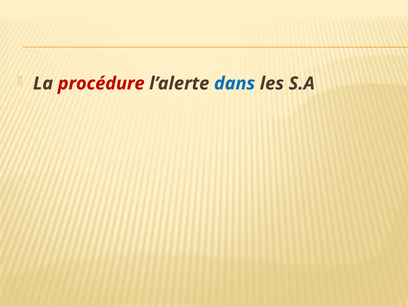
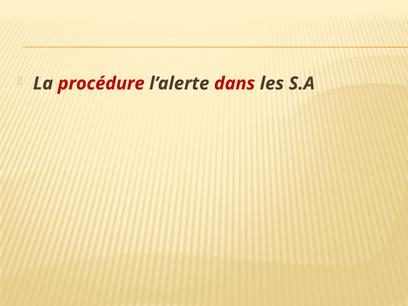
dans colour: blue -> red
